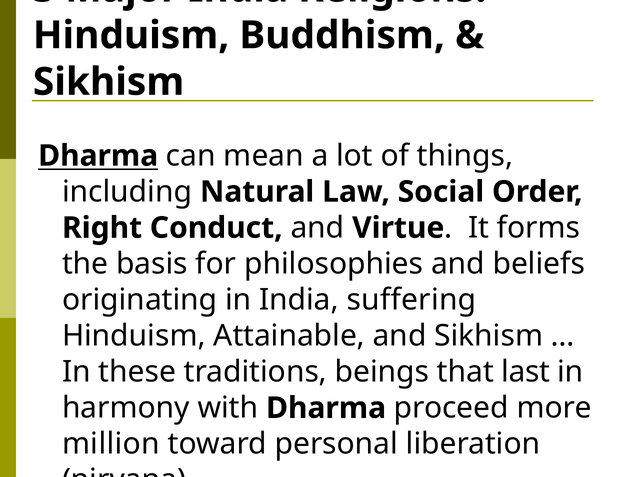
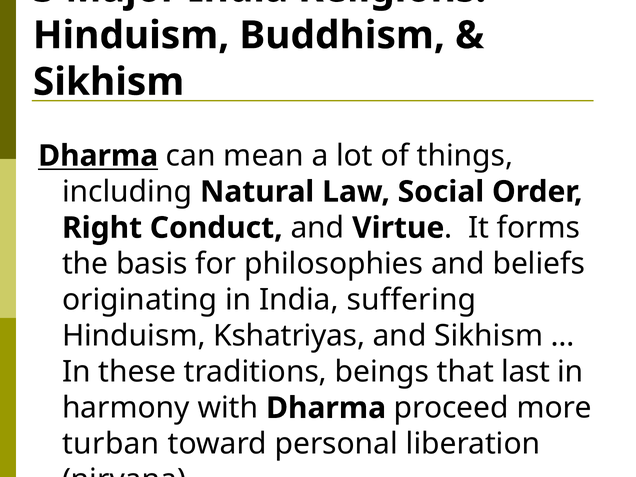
Attainable: Attainable -> Kshatriyas
million: million -> turban
